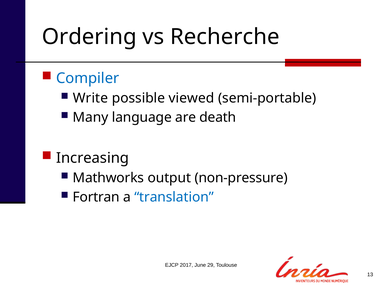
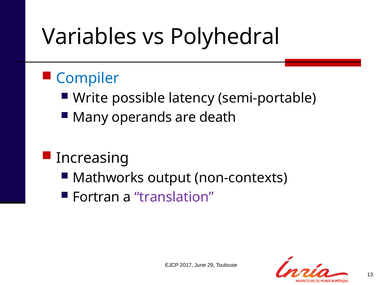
Ordering: Ordering -> Variables
Recherche: Recherche -> Polyhedral
viewed: viewed -> latency
language: language -> operands
non-pressure: non-pressure -> non-contexts
translation colour: blue -> purple
